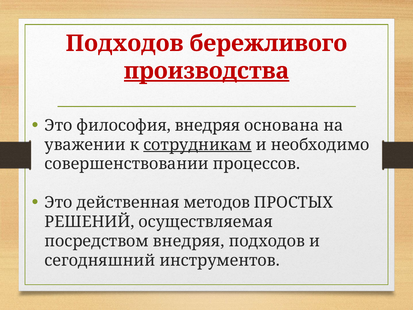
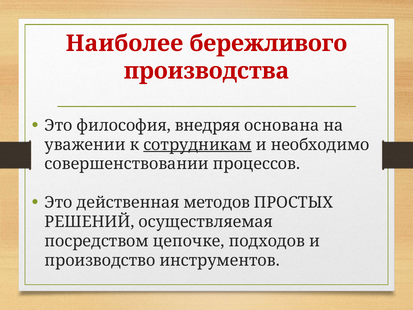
Подходов at (125, 43): Подходов -> Наиболее
производства underline: present -> none
посредством внедряя: внедряя -> цепочке
сегодняшний: сегодняшний -> производство
